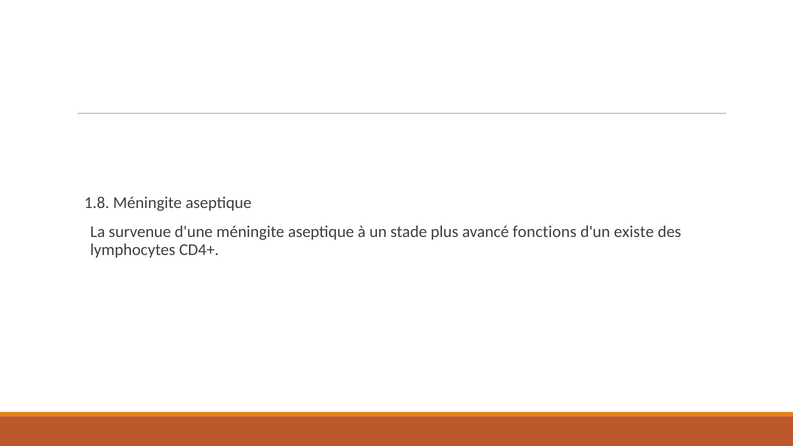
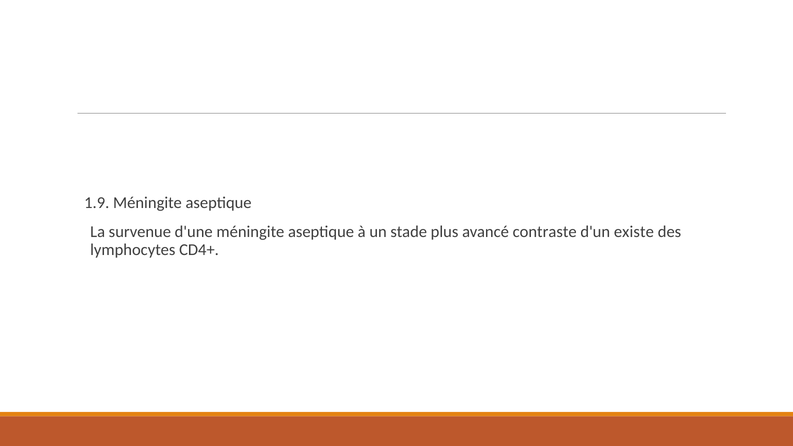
1.8: 1.8 -> 1.9
fonctions: fonctions -> contraste
